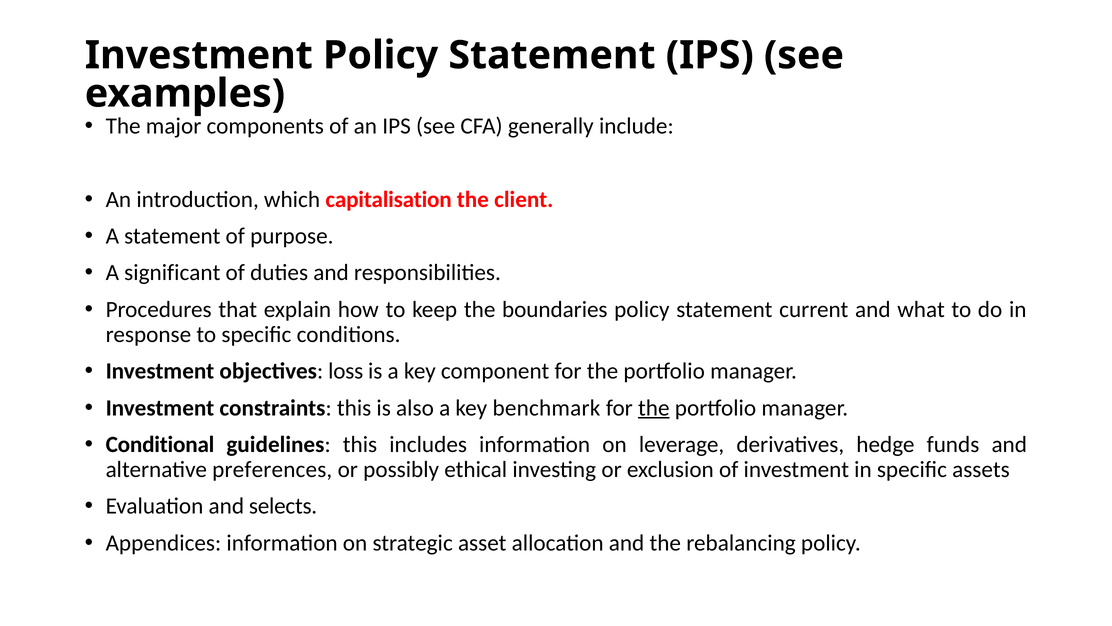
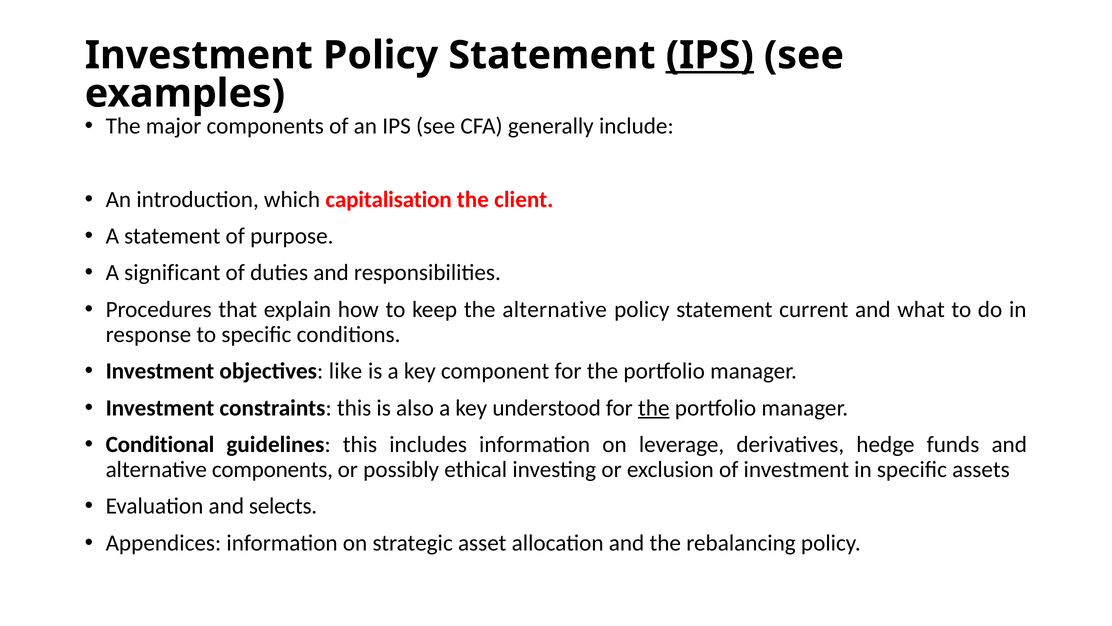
IPS at (710, 55) underline: none -> present
the boundaries: boundaries -> alternative
loss: loss -> like
benchmark: benchmark -> understood
alternative preferences: preferences -> components
